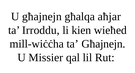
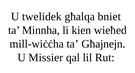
U għajnejn: għajnejn -> twelidek
aħjar: aħjar -> bniet
Irroddu: Irroddu -> Minnha
